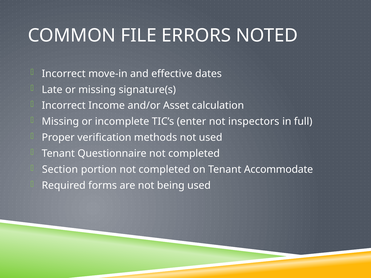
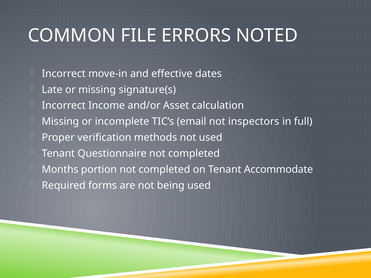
enter: enter -> email
Section: Section -> Months
